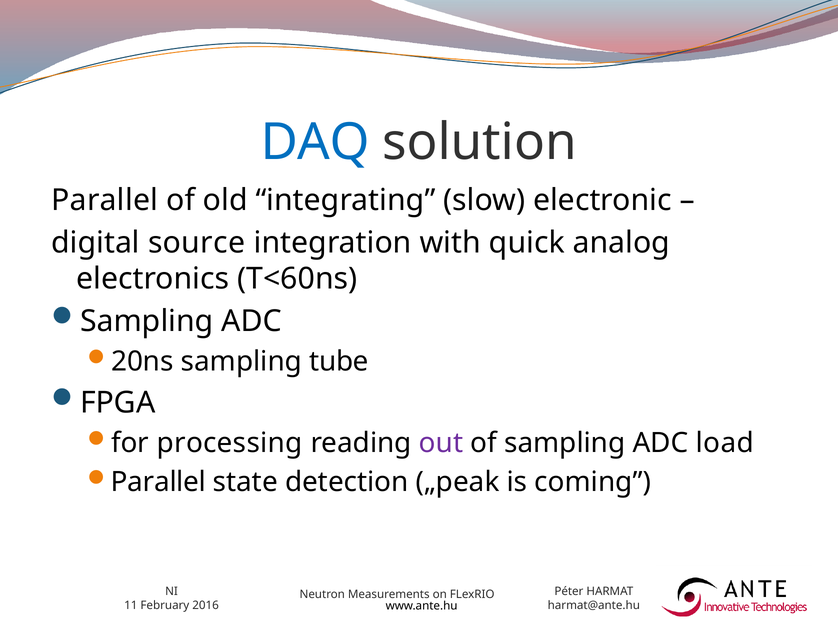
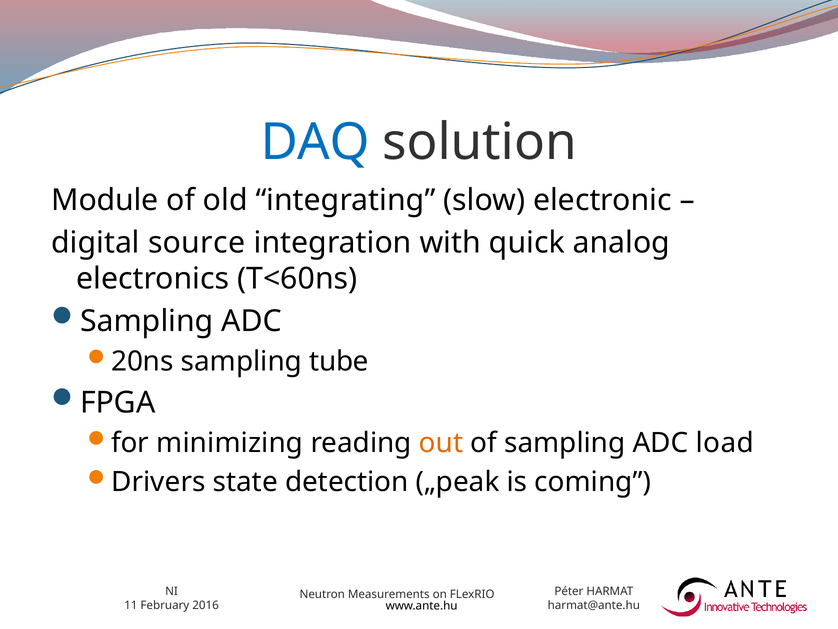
Parallel at (105, 200): Parallel -> Module
processing: processing -> minimizing
out colour: purple -> orange
Parallel at (158, 482): Parallel -> Drivers
